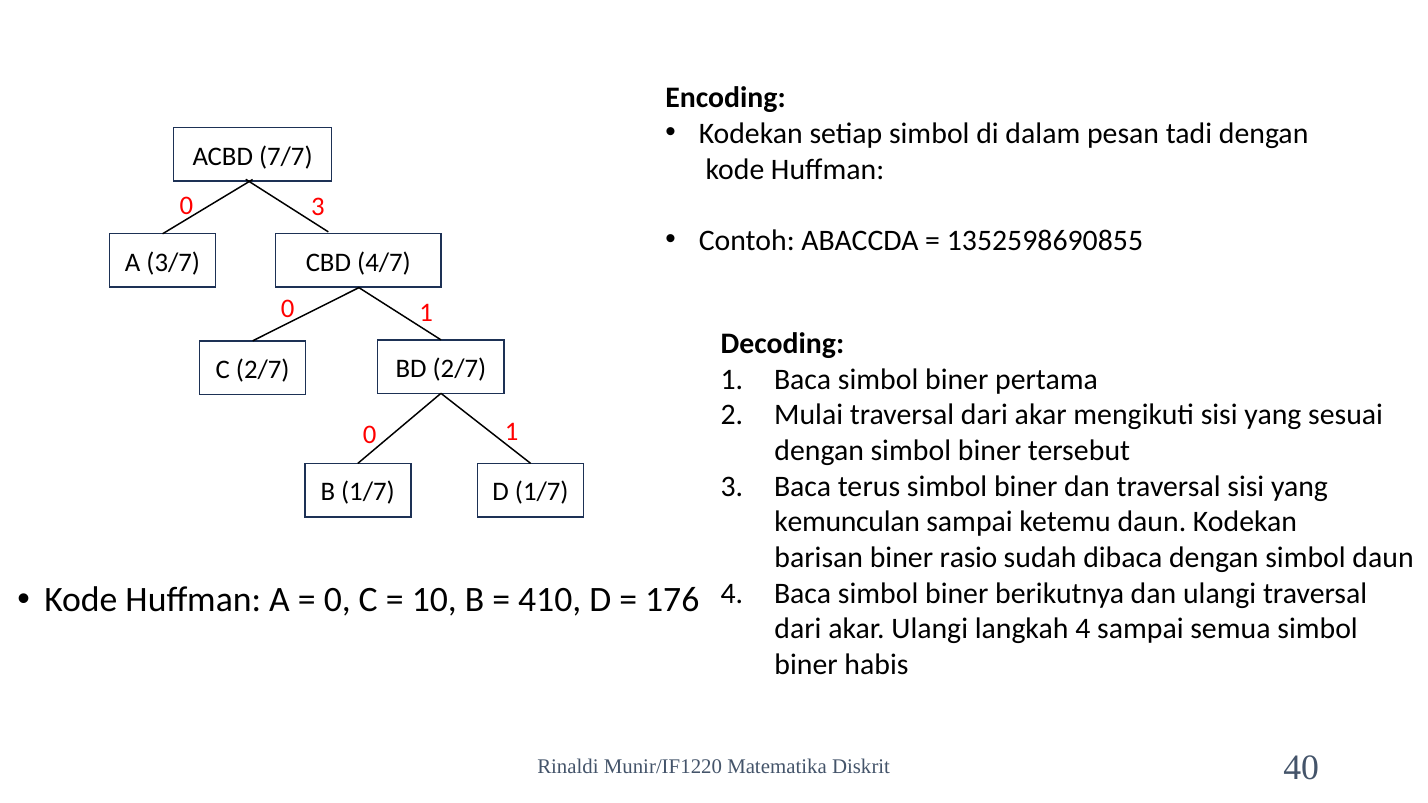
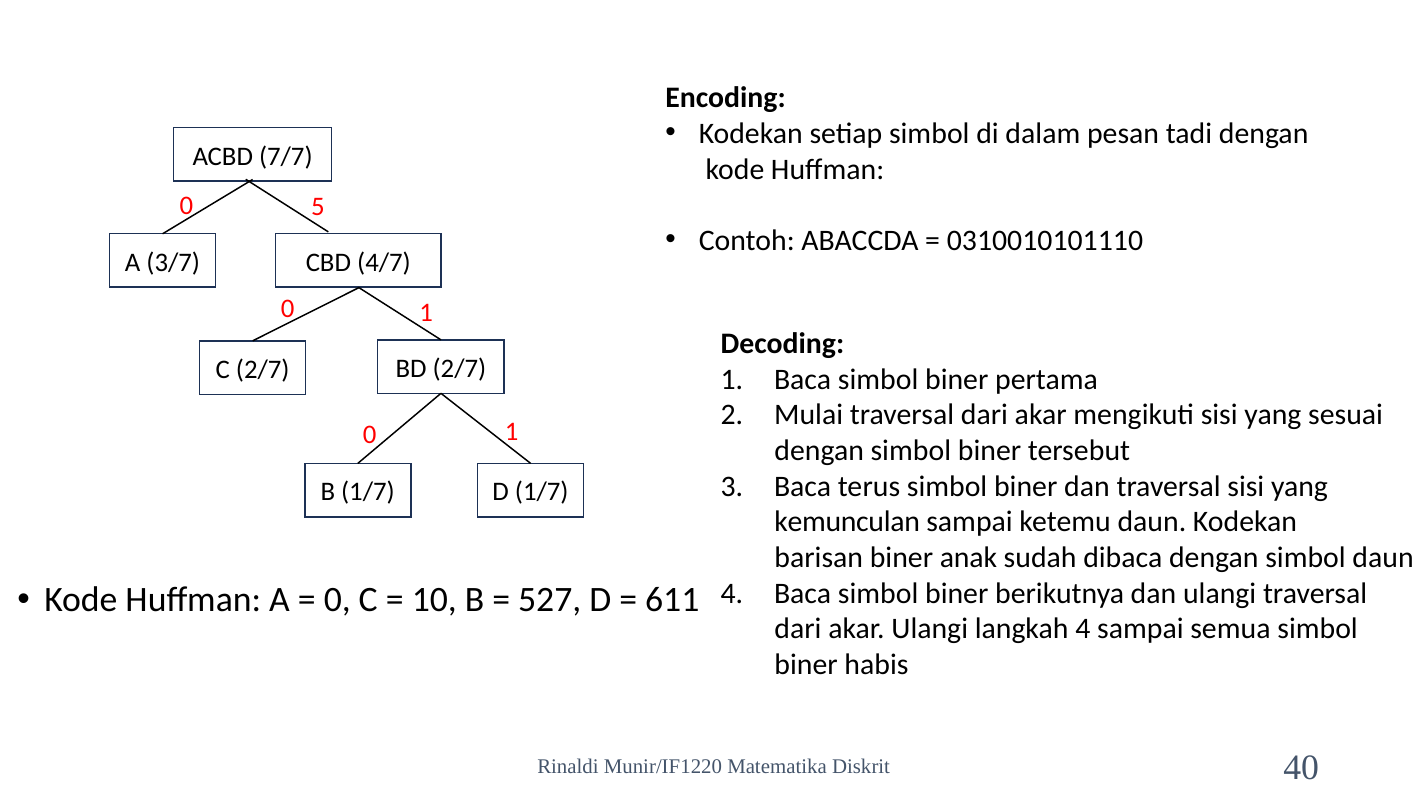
0 3: 3 -> 5
1352598690855: 1352598690855 -> 0310010101110
rasio: rasio -> anak
410: 410 -> 527
176: 176 -> 611
